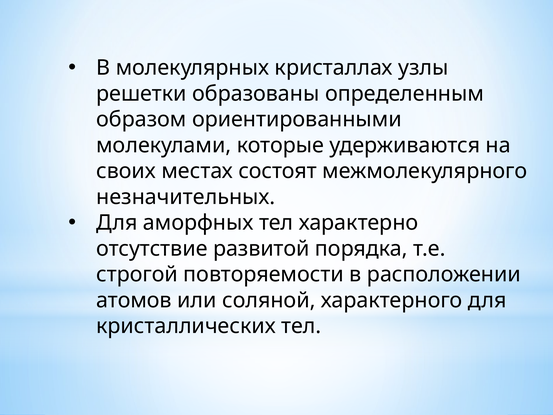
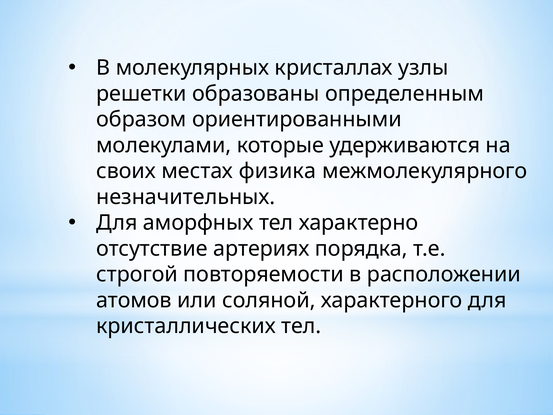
состоят: состоят -> физика
развитой: развитой -> артериях
